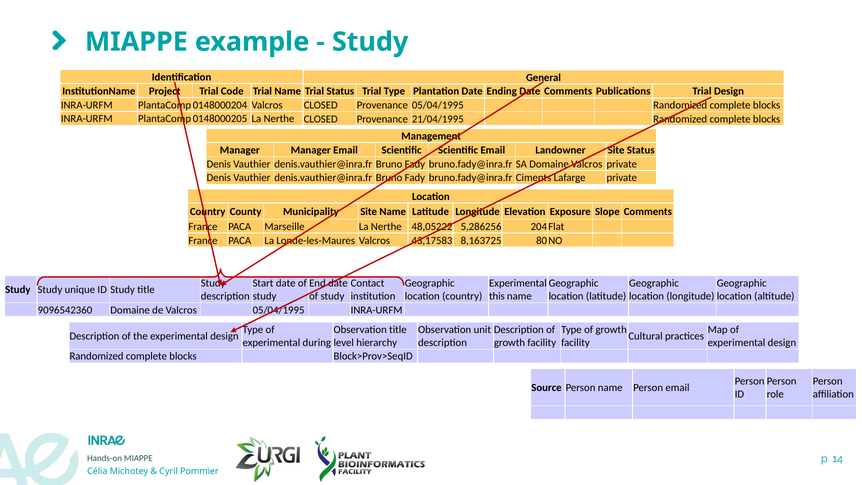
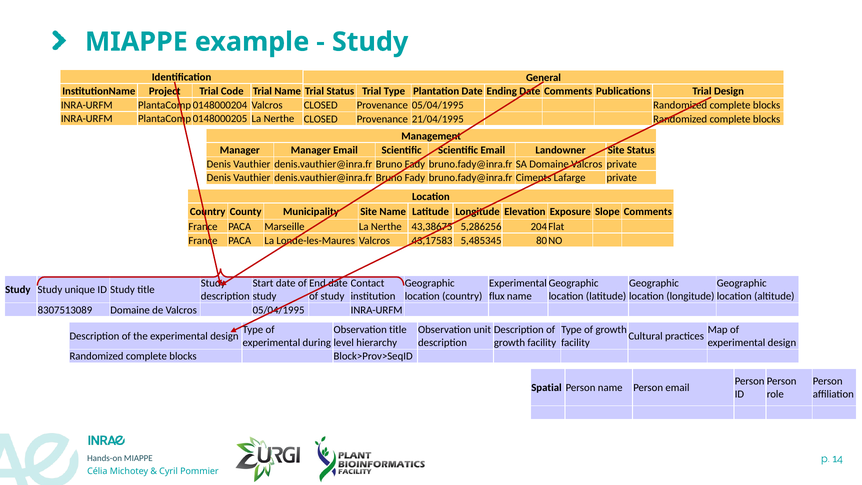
48,05222: 48,05222 -> 43,38675
8,163725: 8,163725 -> 5,485345
this: this -> flux
9096542360: 9096542360 -> 8307513089
Source: Source -> Spatial
